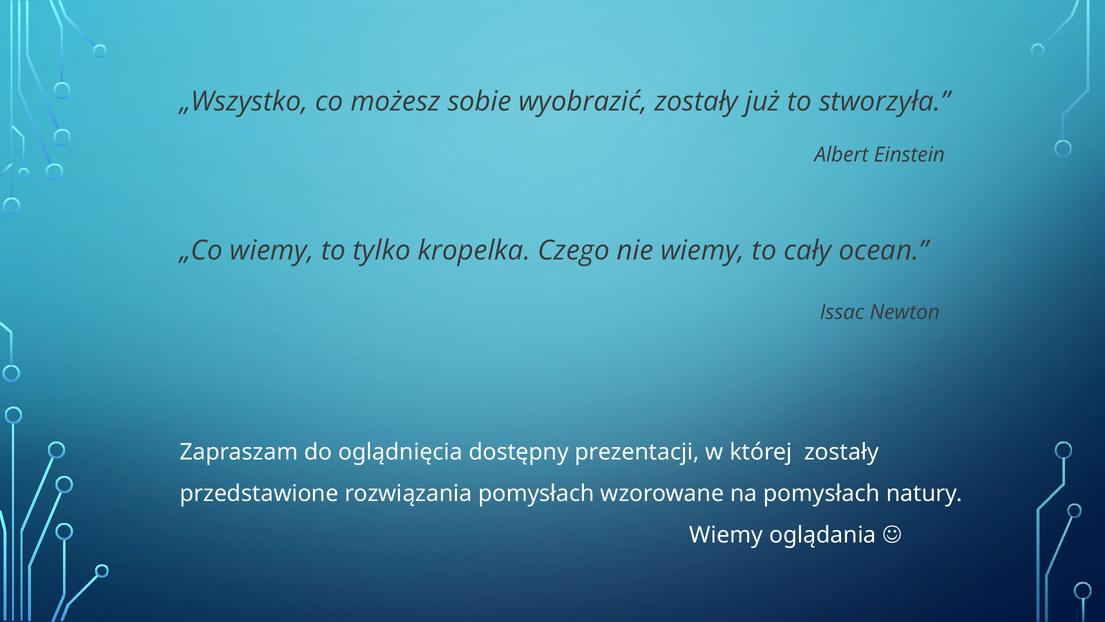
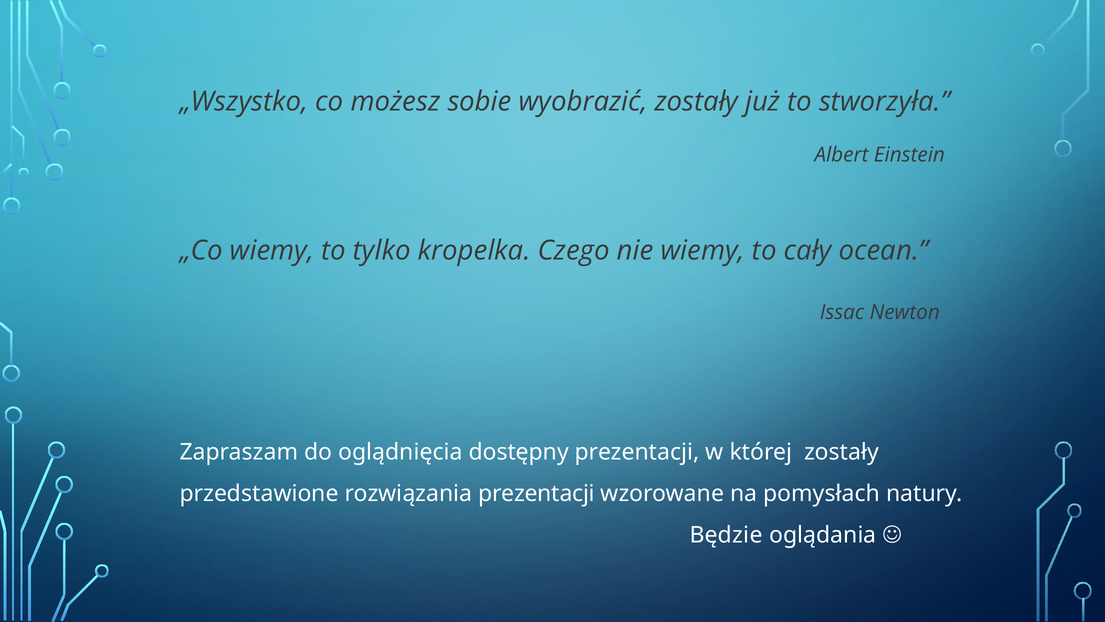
rozwiązania pomysłach: pomysłach -> prezentacji
Wiemy at (726, 535): Wiemy -> Będzie
